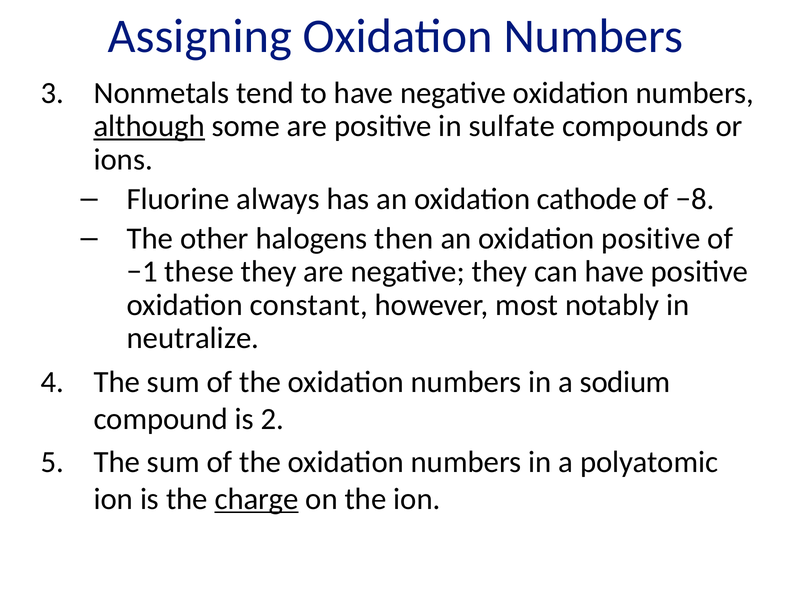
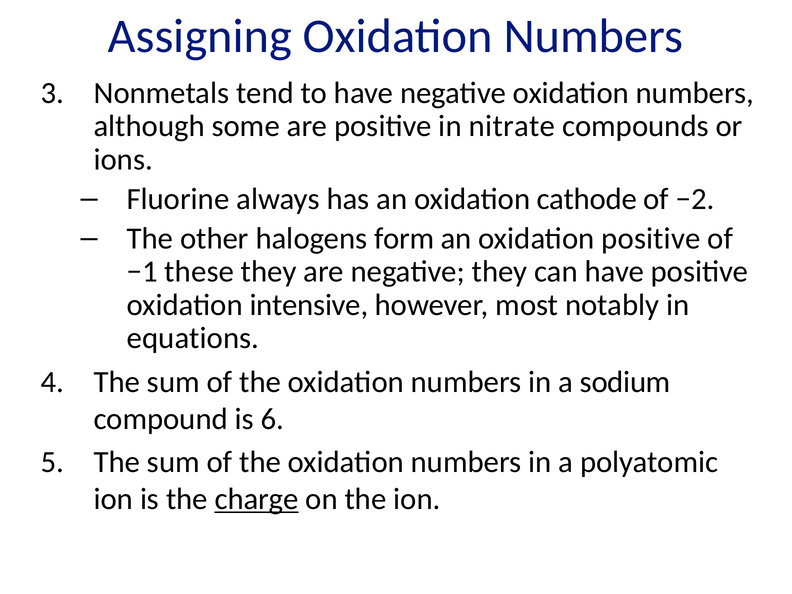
although underline: present -> none
sulfate: sulfate -> nitrate
−8: −8 -> −2
then: then -> form
constant: constant -> intensive
neutralize: neutralize -> equations
2: 2 -> 6
